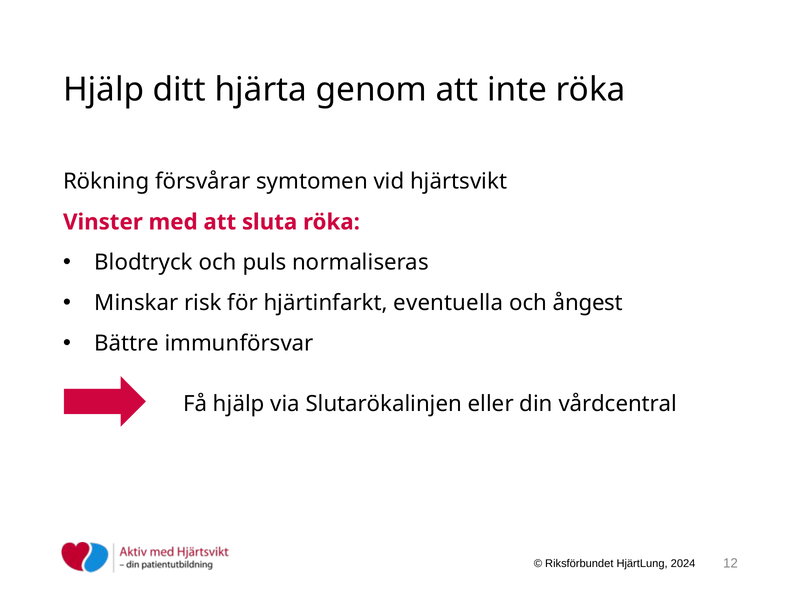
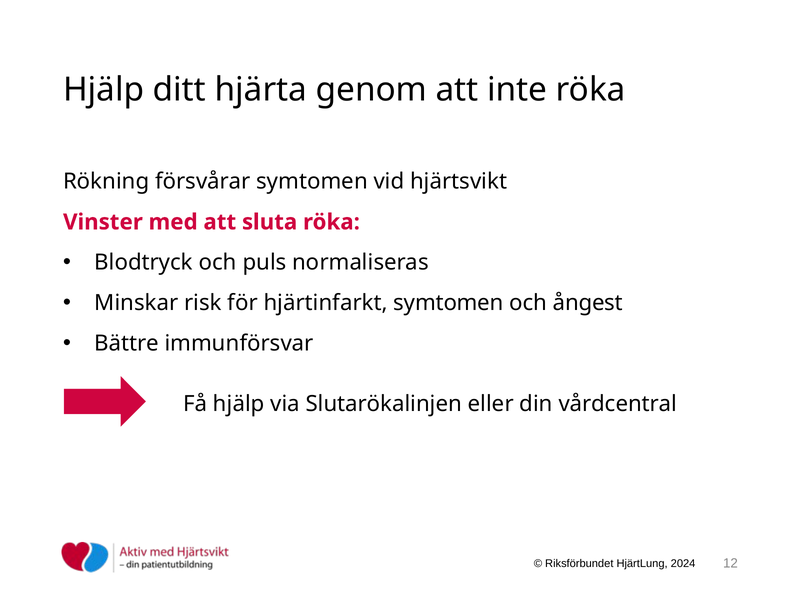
hjärtinfarkt eventuella: eventuella -> symtomen
